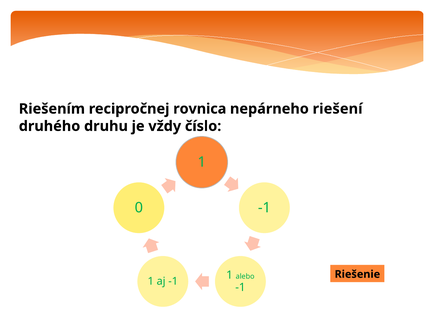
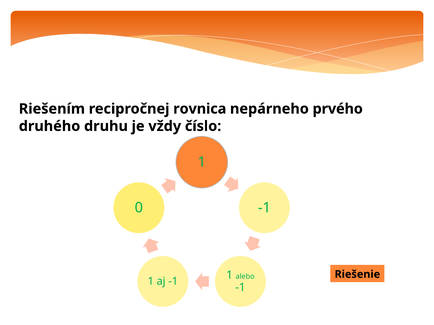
riešení: riešení -> prvého
